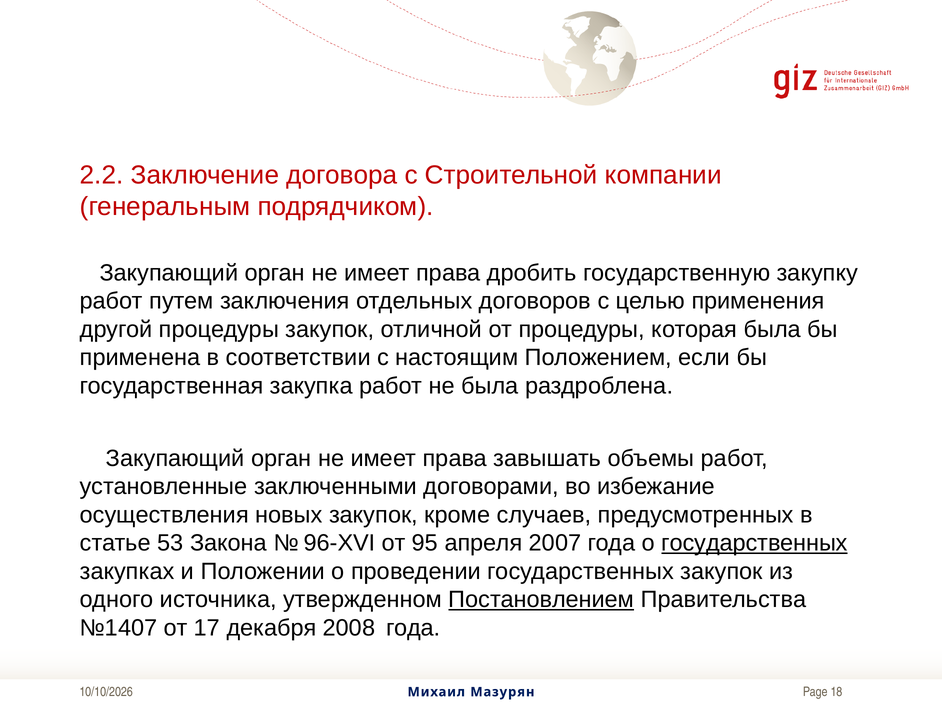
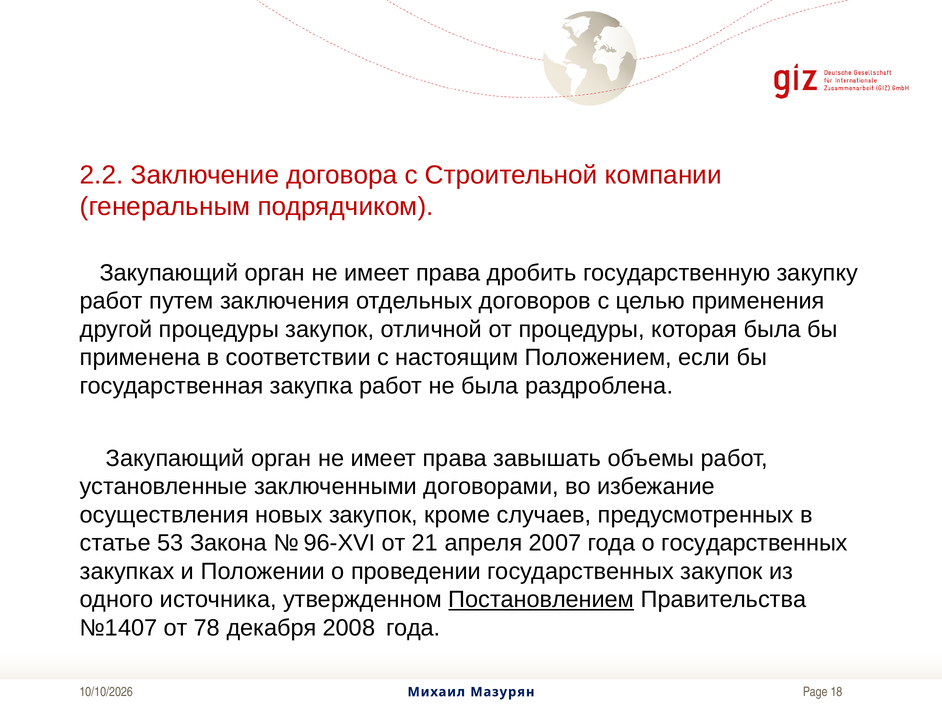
95: 95 -> 21
государственных at (755, 543) underline: present -> none
17: 17 -> 78
